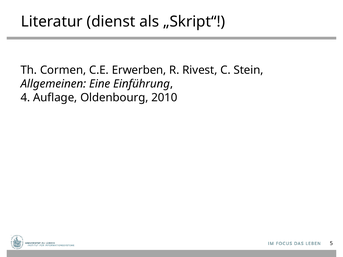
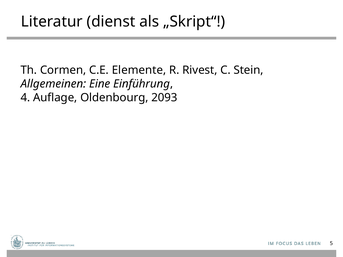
Erwerben: Erwerben -> Elemente
2010: 2010 -> 2093
